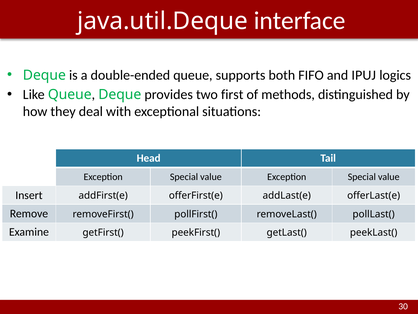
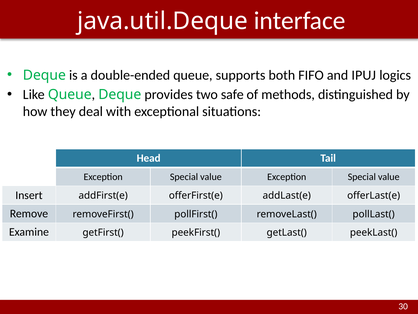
first: first -> safe
